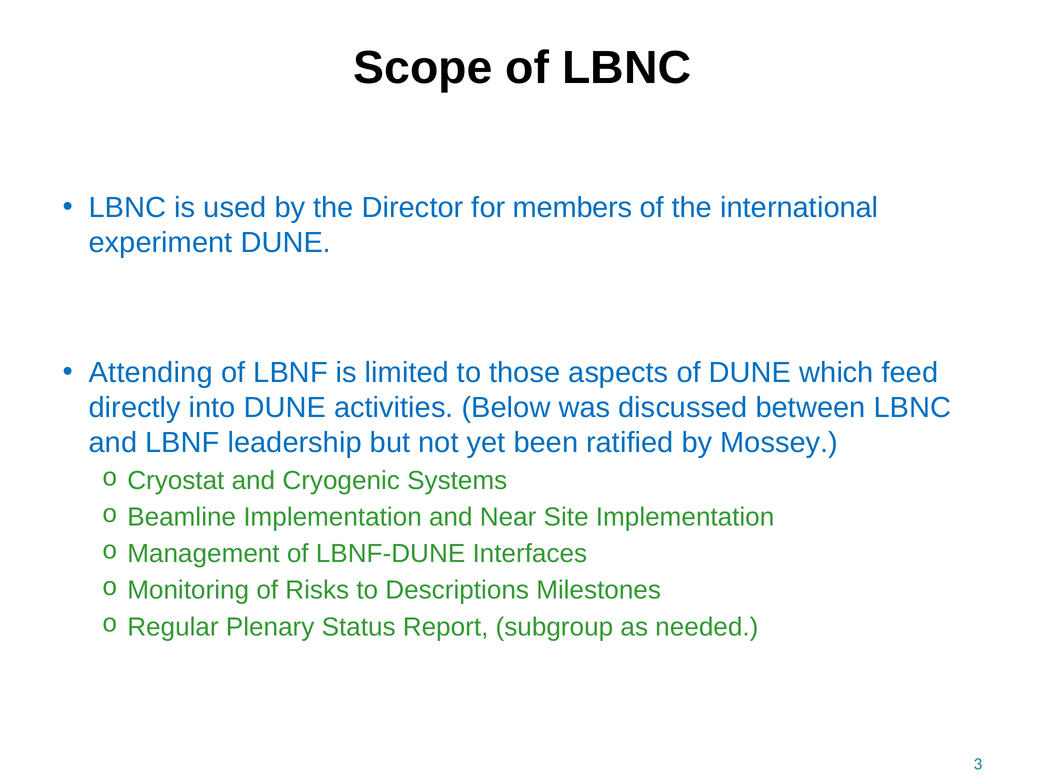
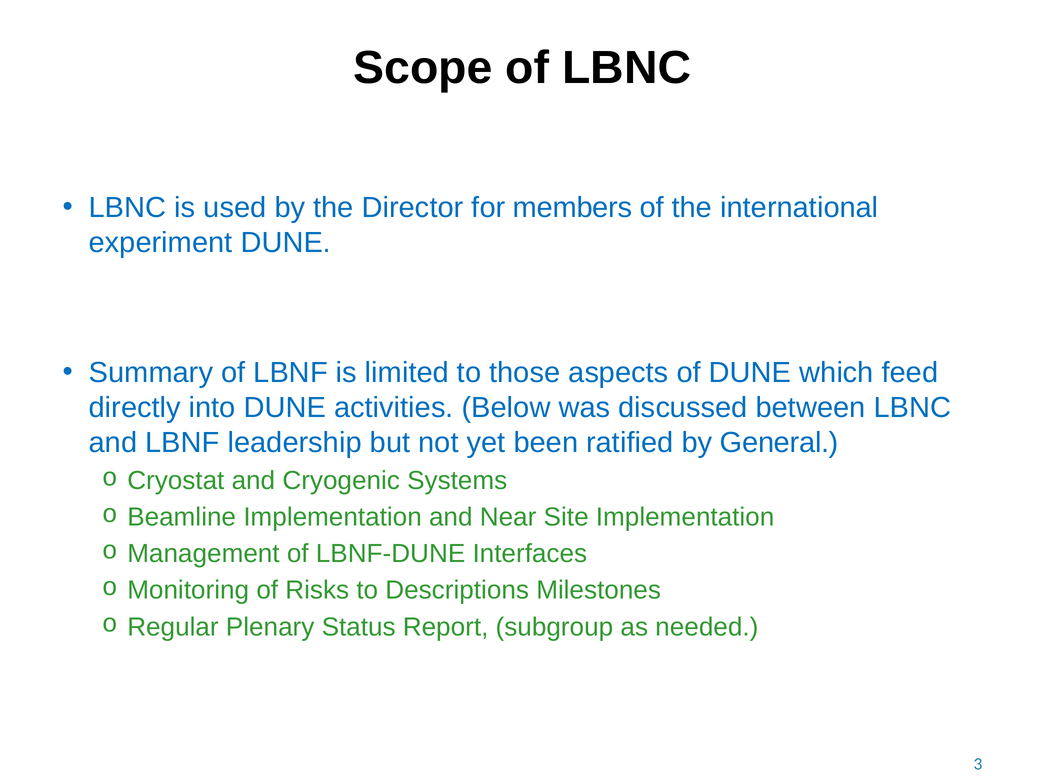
Attending: Attending -> Summary
Mossey: Mossey -> General
